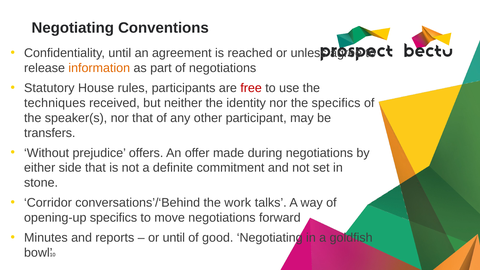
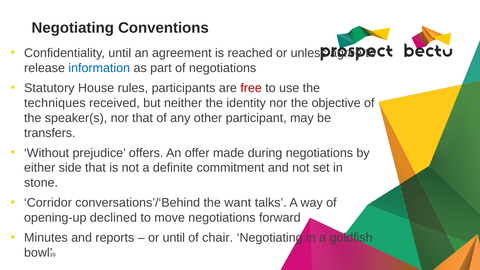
information colour: orange -> blue
the specifics: specifics -> objective
work: work -> want
opening-up specifics: specifics -> declined
good: good -> chair
